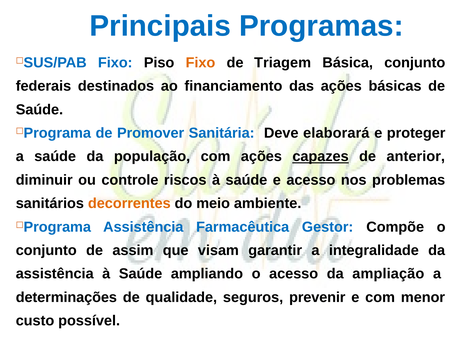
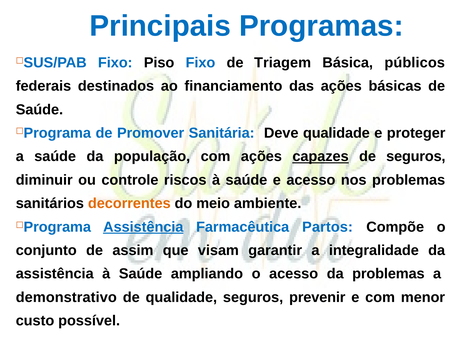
Fixo at (200, 63) colour: orange -> blue
Básica conjunto: conjunto -> públicos
Deve elaborará: elaborará -> qualidade
de anterior: anterior -> seguros
Assistência at (143, 227) underline: none -> present
Gestor: Gestor -> Partos
da ampliação: ampliação -> problemas
determinações: determinações -> demonstrativo
